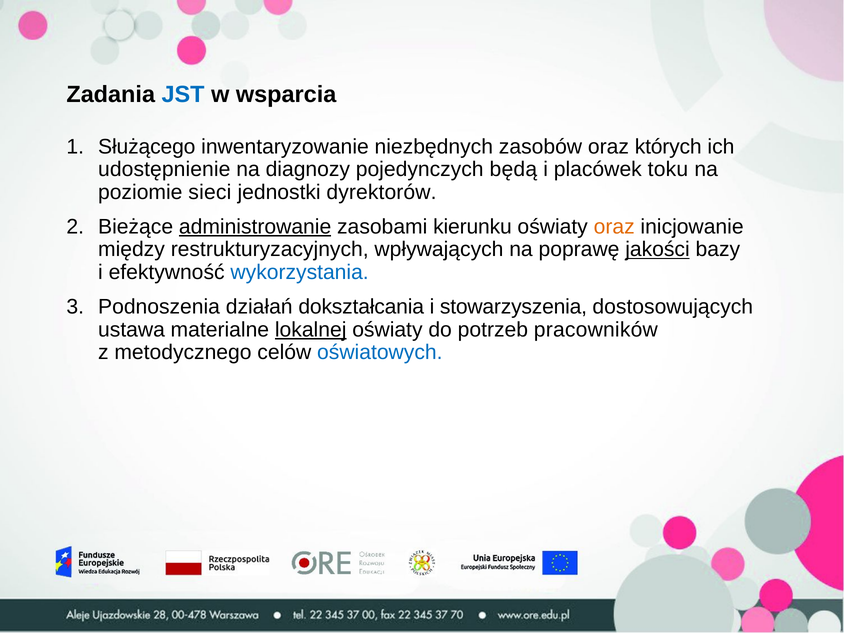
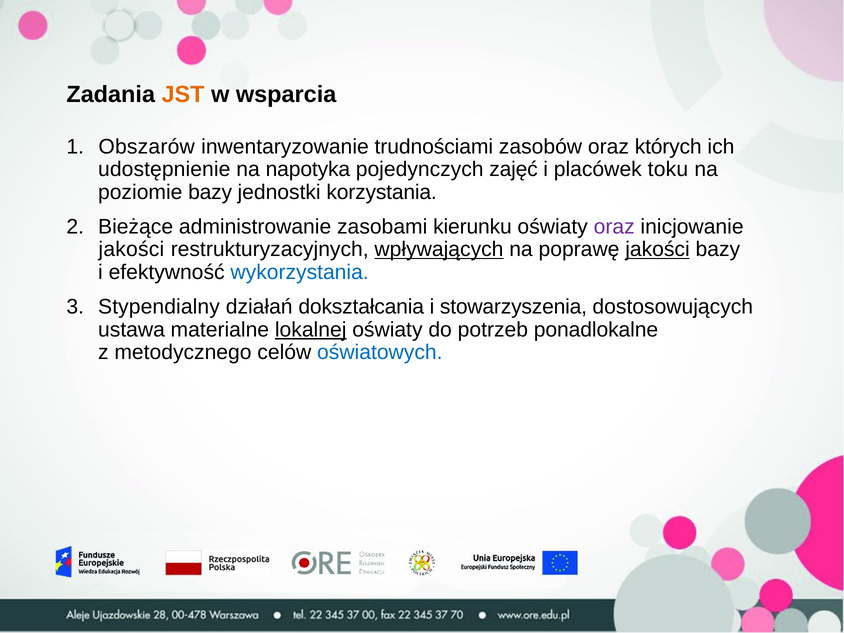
JST colour: blue -> orange
Służącego: Służącego -> Obszarów
niezbędnych: niezbędnych -> trudnościami
diagnozy: diagnozy -> napotyka
będą: będą -> zajęć
poziomie sieci: sieci -> bazy
dyrektorów: dyrektorów -> korzystania
administrowanie underline: present -> none
oraz at (614, 227) colour: orange -> purple
między at (131, 250): między -> jakości
wpływających underline: none -> present
Podnoszenia: Podnoszenia -> Stypendialny
pracowników: pracowników -> ponadlokalne
